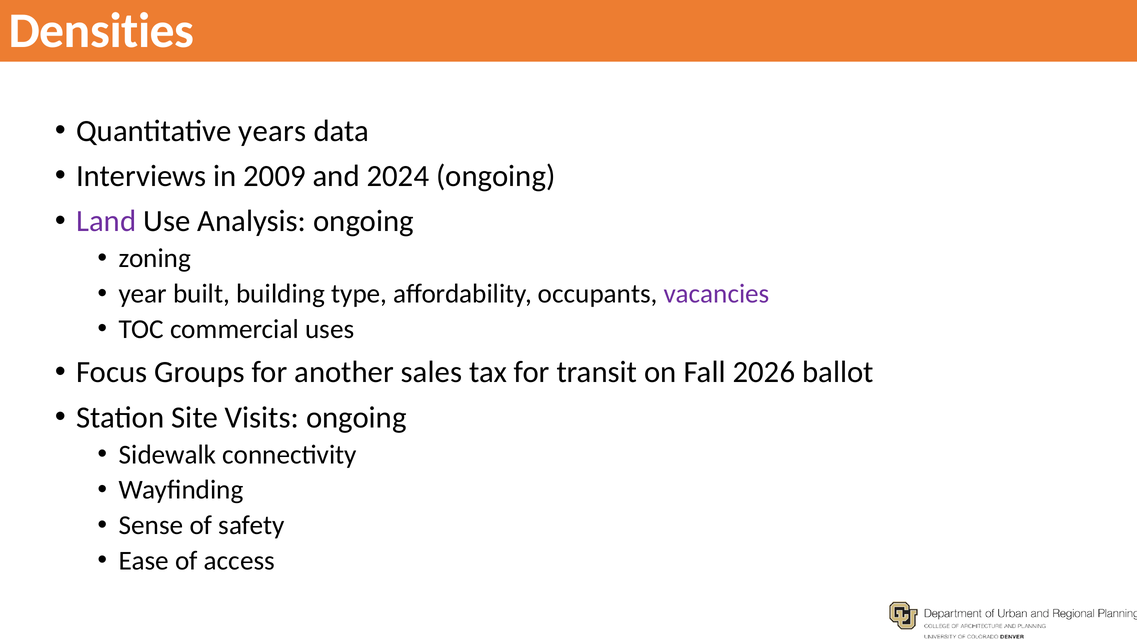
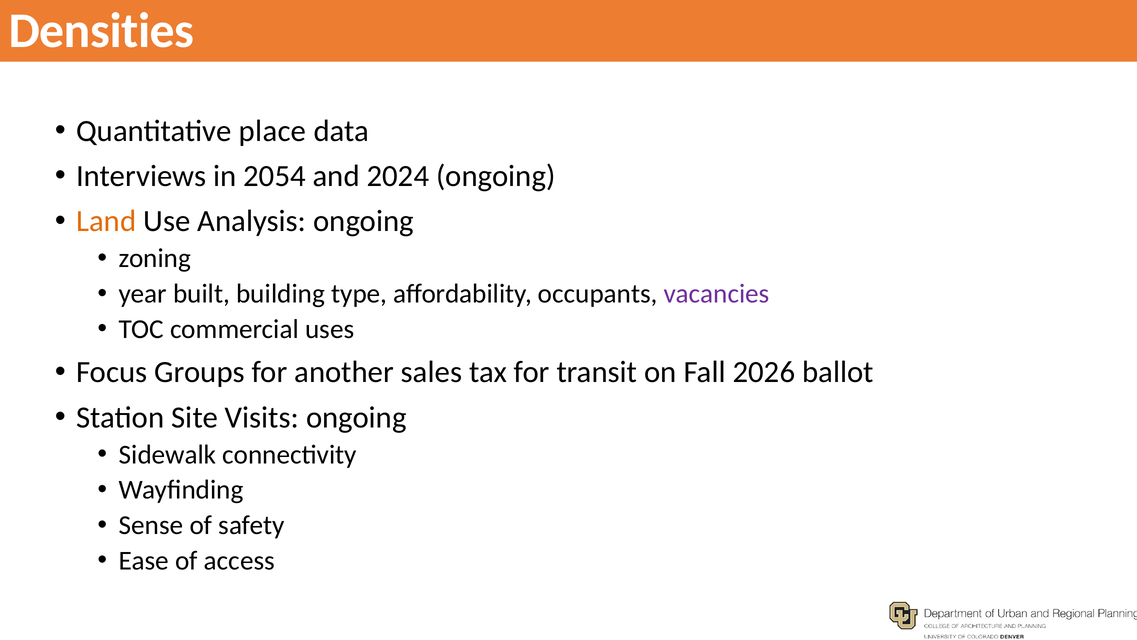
years: years -> place
2009: 2009 -> 2054
Land colour: purple -> orange
